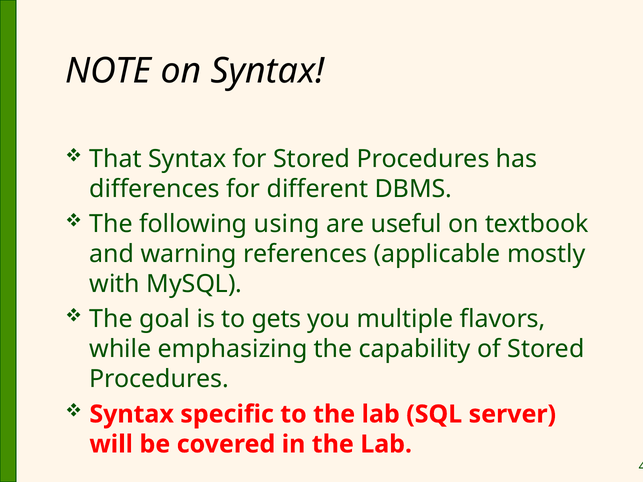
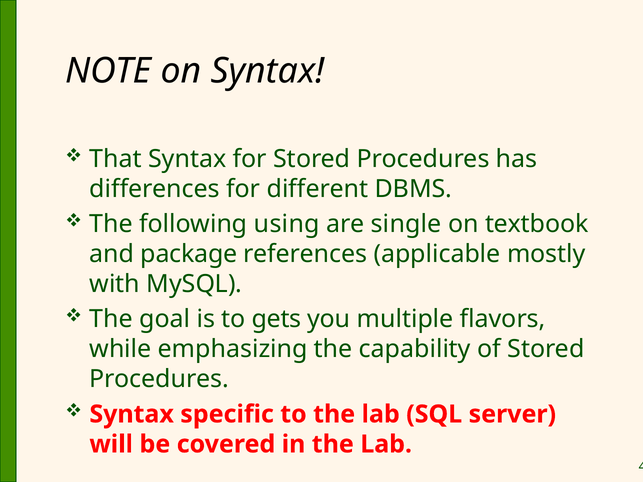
useful: useful -> single
warning: warning -> package
